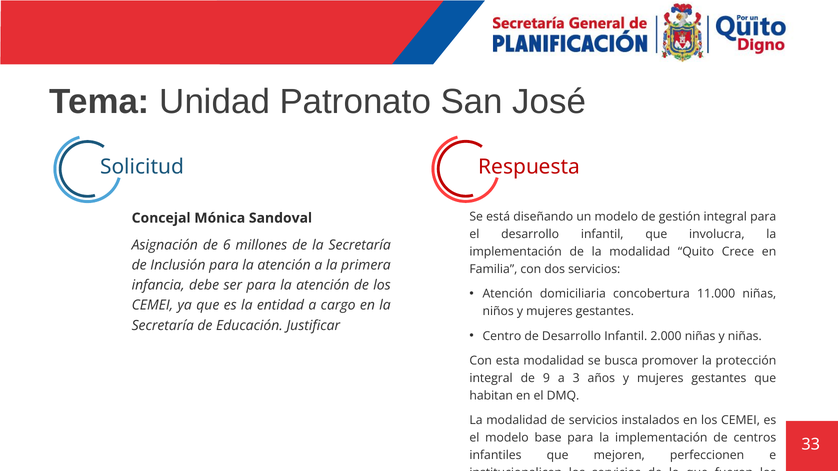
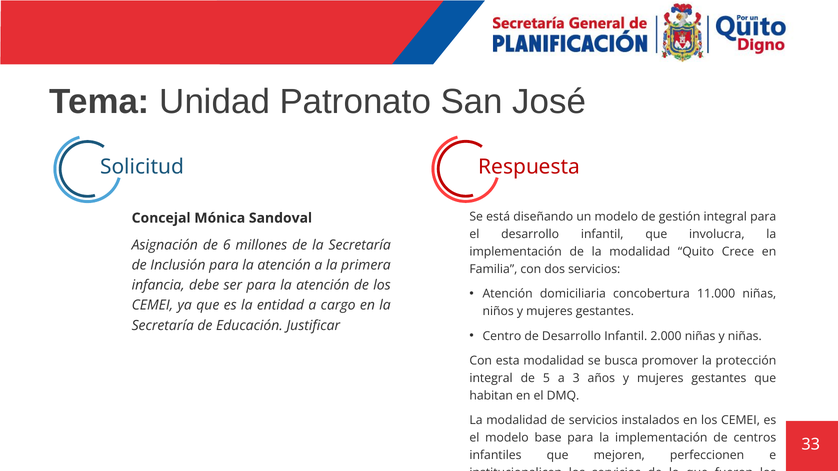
9: 9 -> 5
